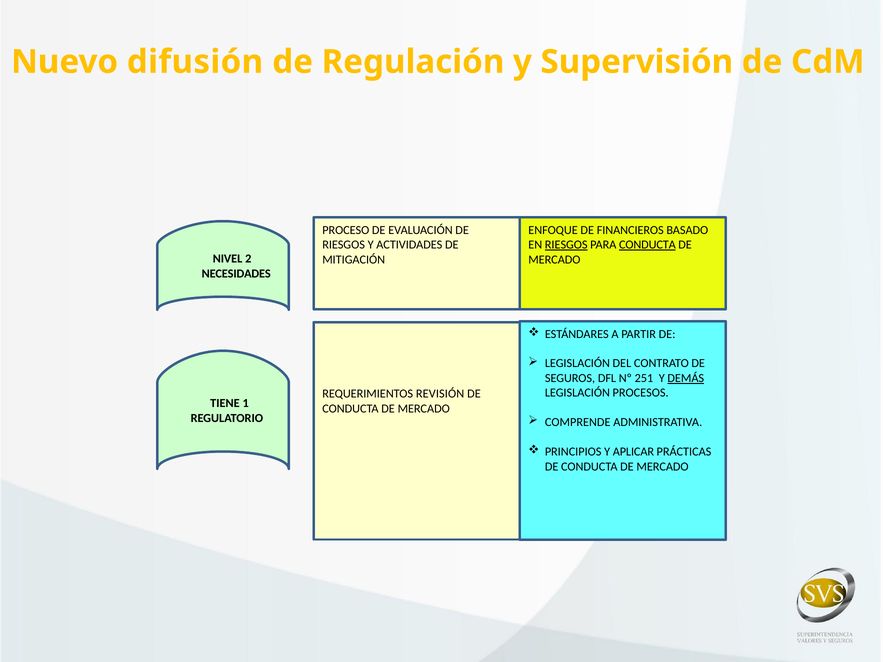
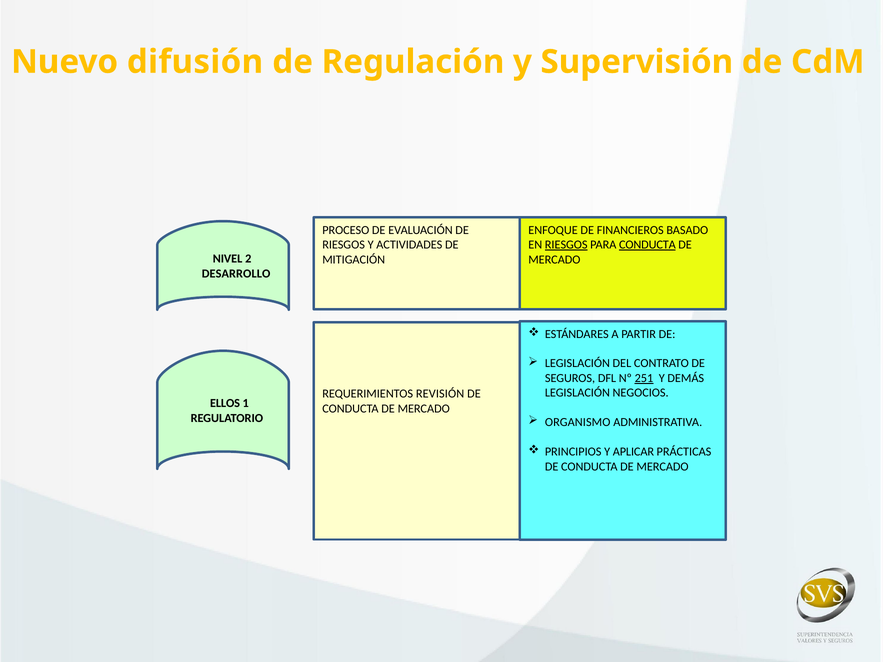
NECESIDADES: NECESIDADES -> DESARROLLO
251 underline: none -> present
DEMÁS underline: present -> none
PROCESOS: PROCESOS -> NEGOCIOS
TIENE: TIENE -> ELLOS
COMPRENDE: COMPRENDE -> ORGANISMO
